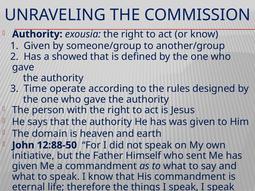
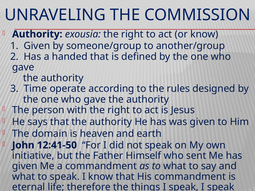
showed: showed -> handed
12:88-50: 12:88-50 -> 12:41-50
